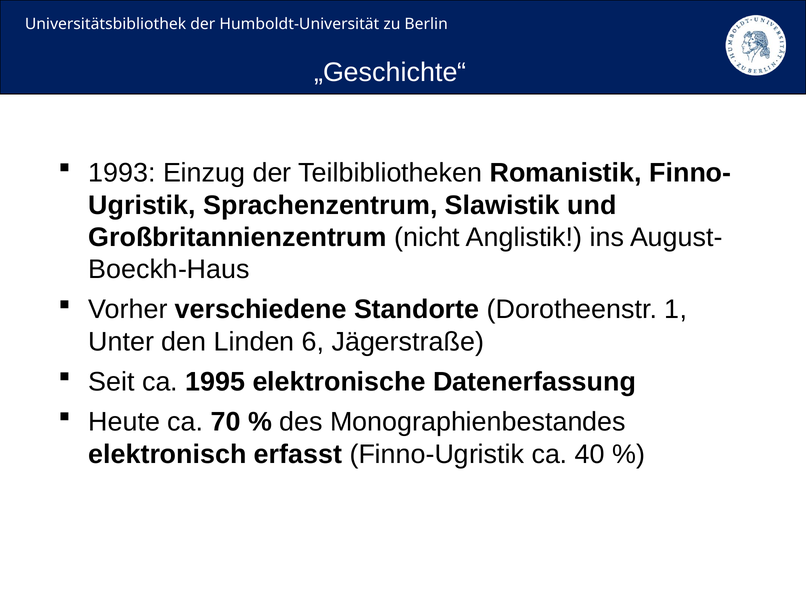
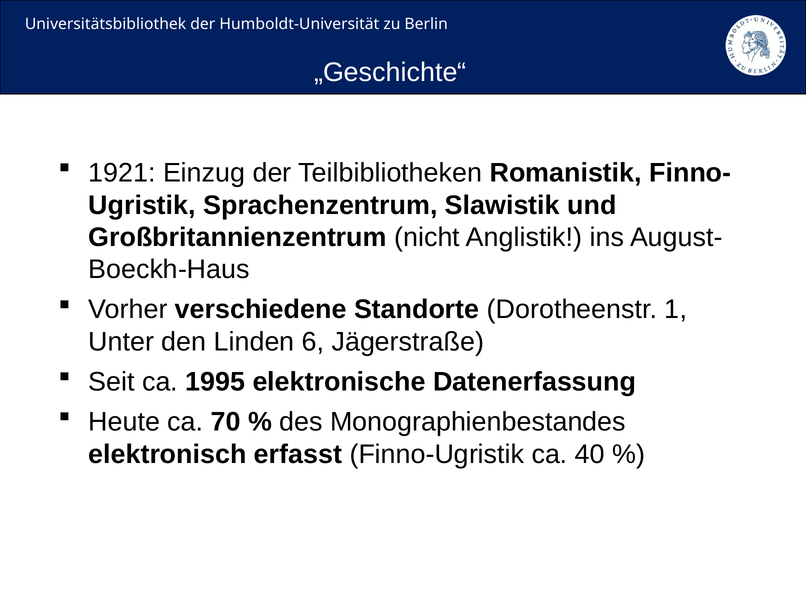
1993: 1993 -> 1921
